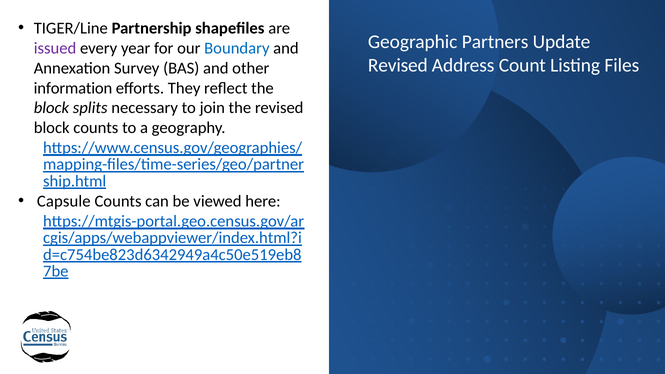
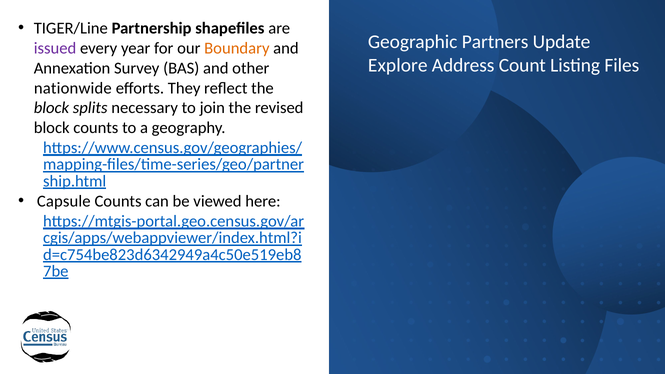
Boundary colour: blue -> orange
Revised at (398, 65): Revised -> Explore
information: information -> nationwide
